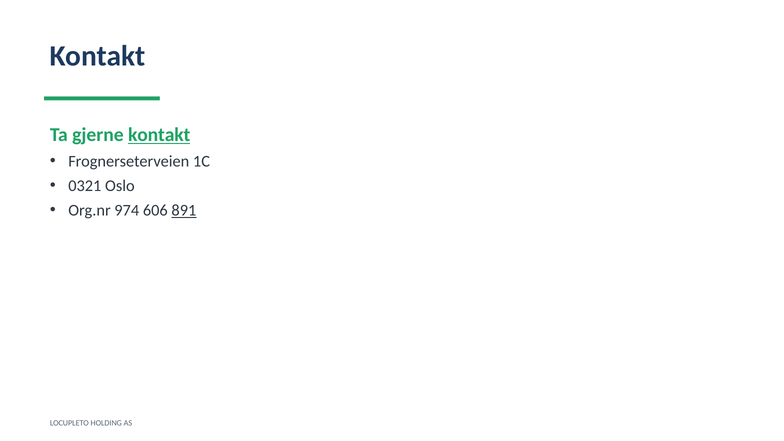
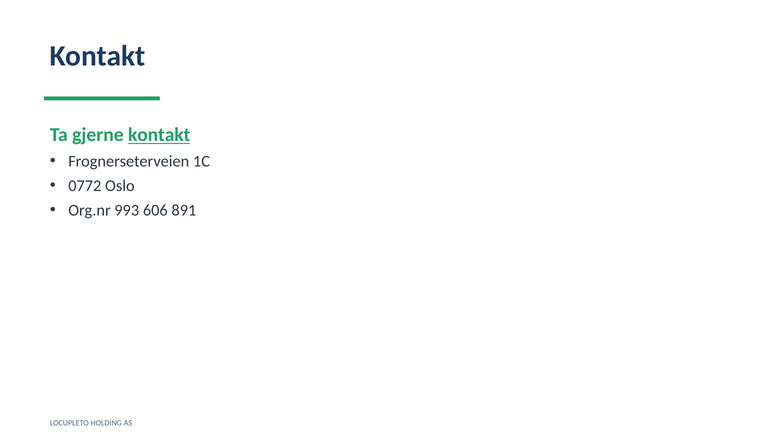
0321: 0321 -> 0772
974: 974 -> 993
891 underline: present -> none
